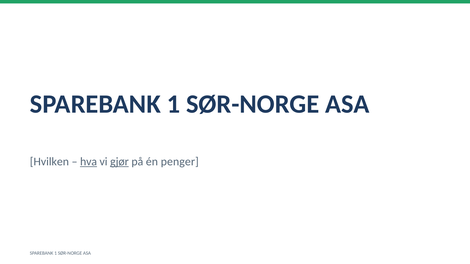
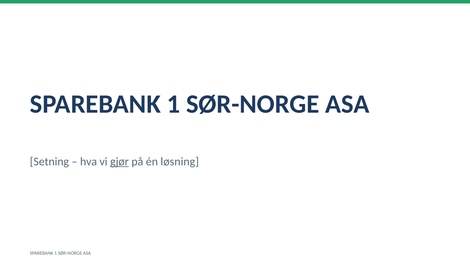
Hvilken: Hvilken -> Setning
hva underline: present -> none
penger: penger -> løsning
